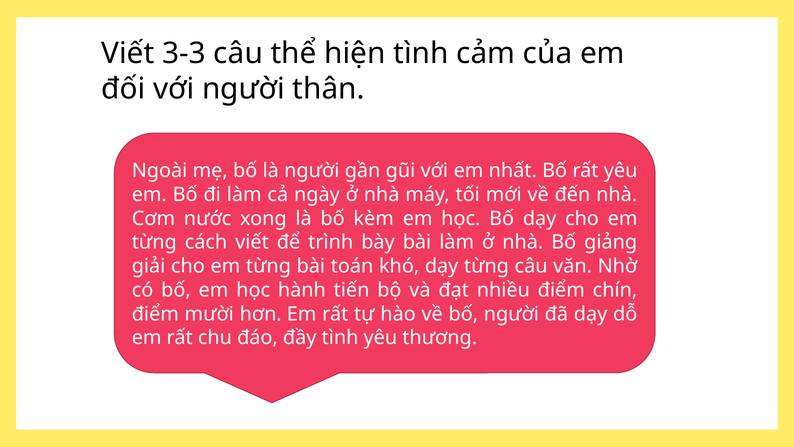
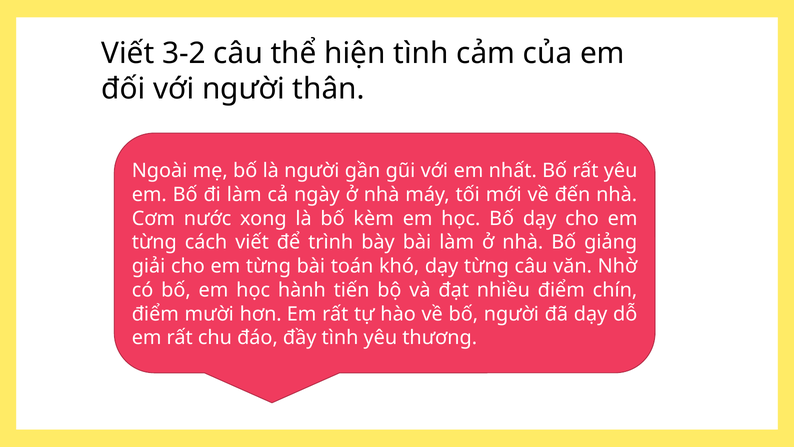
3-3: 3-3 -> 3-2
